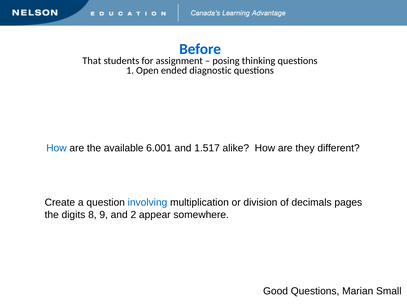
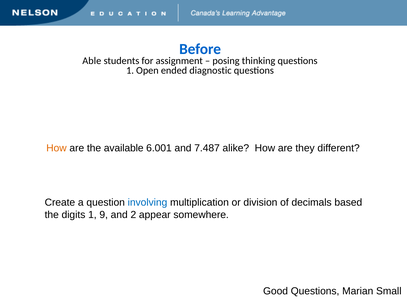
That: That -> Able
How at (56, 148) colour: blue -> orange
1.517: 1.517 -> 7.487
pages: pages -> based
digits 8: 8 -> 1
